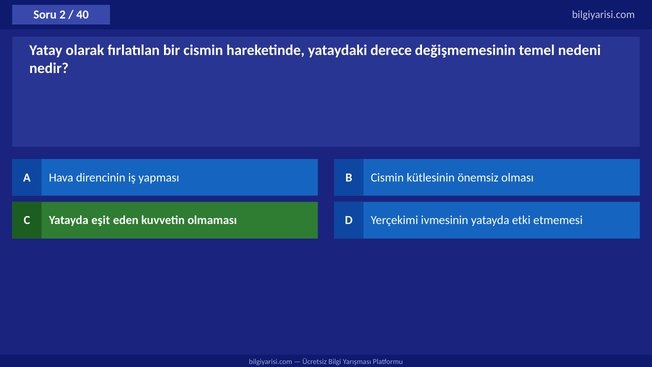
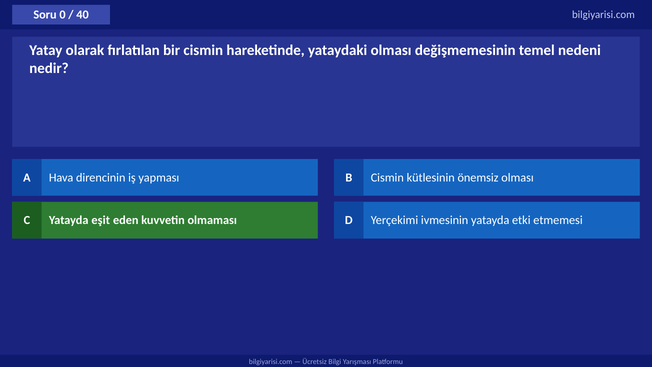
2: 2 -> 0
yataydaki derece: derece -> olması
